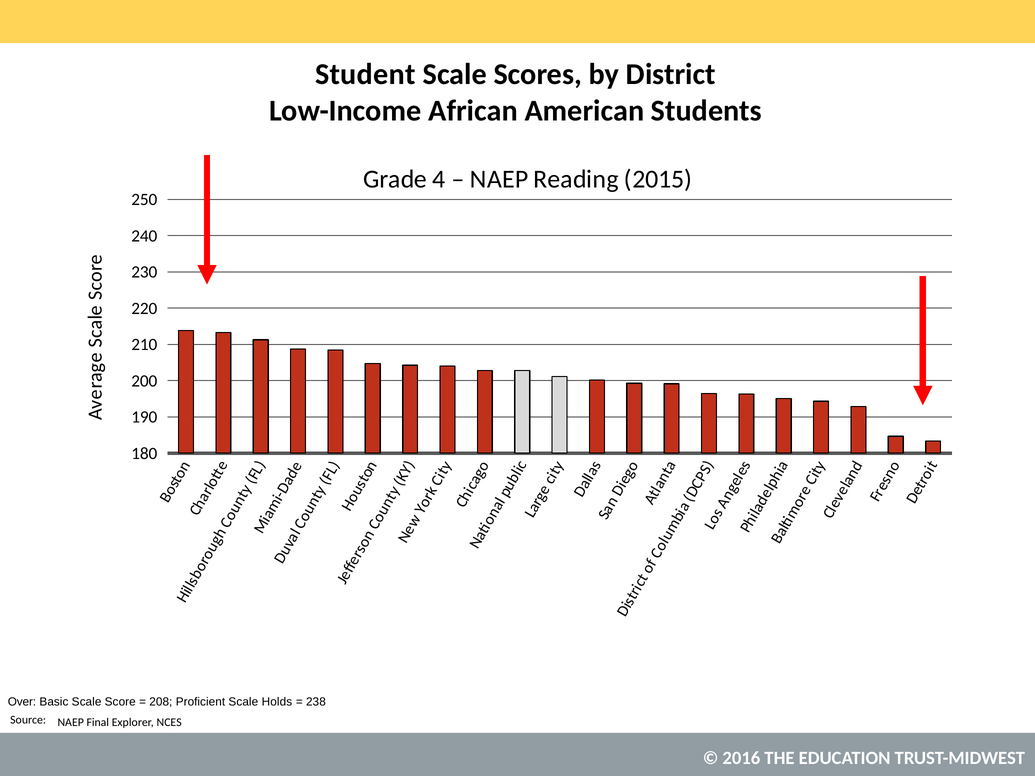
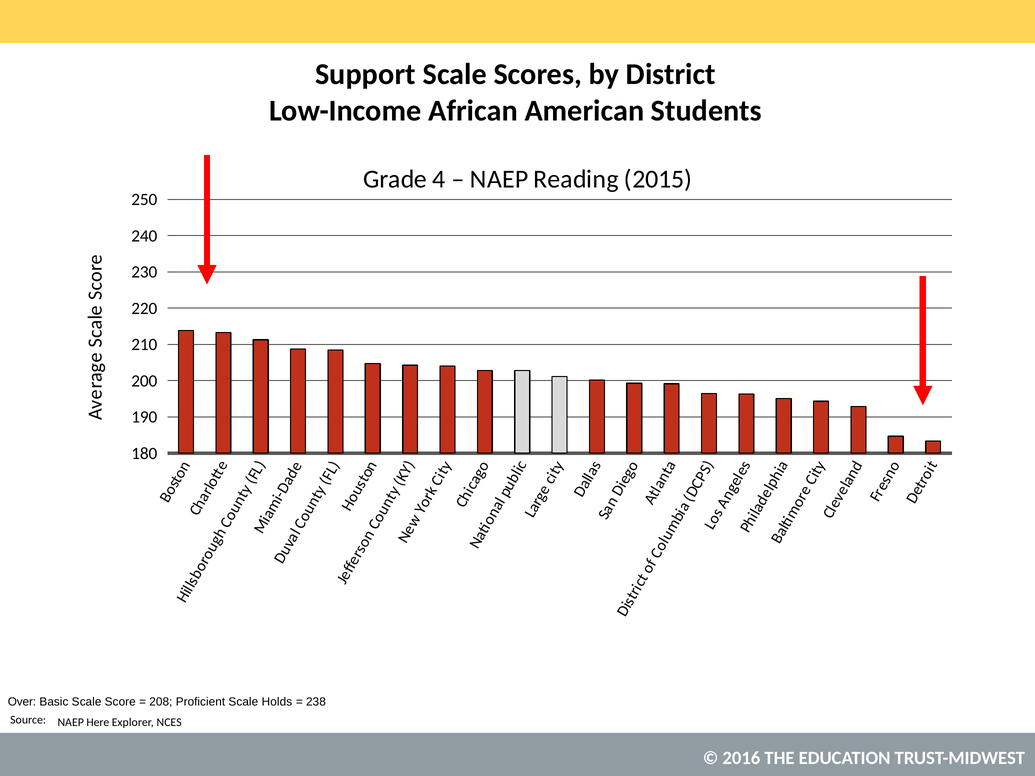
Student: Student -> Support
Final: Final -> Here
